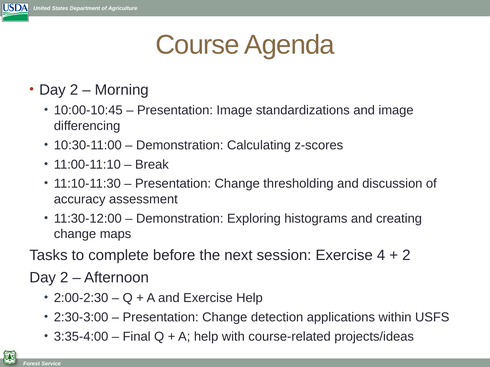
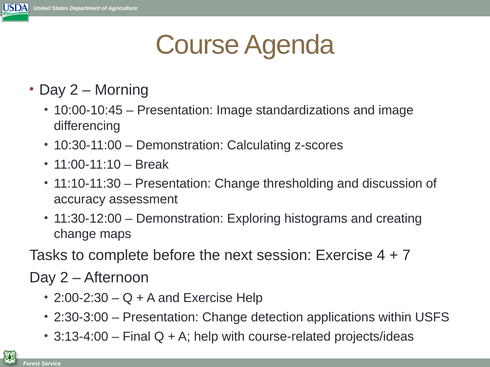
2 at (406, 256): 2 -> 7
3:35-4:00: 3:35-4:00 -> 3:13-4:00
